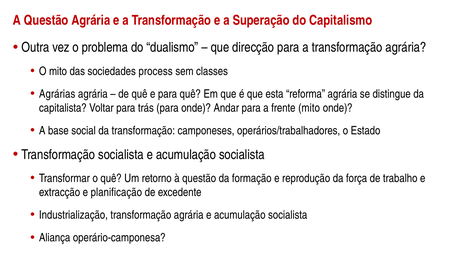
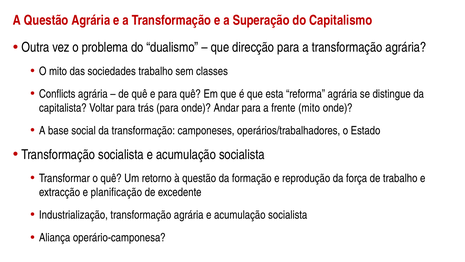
sociedades process: process -> trabalho
Agrárias: Agrárias -> Conflicts
